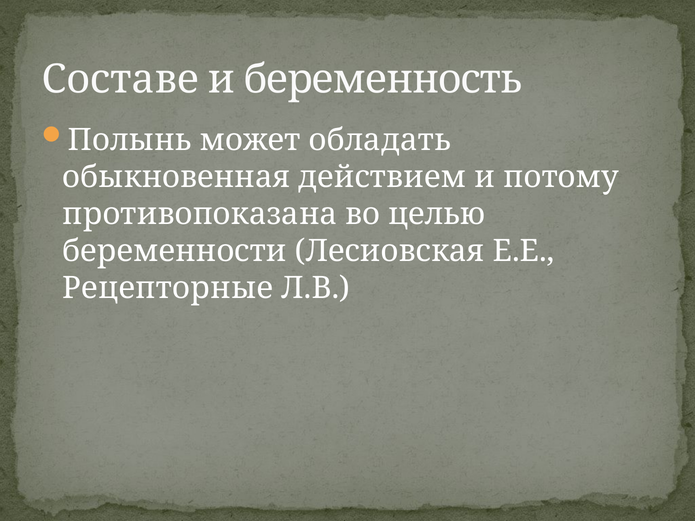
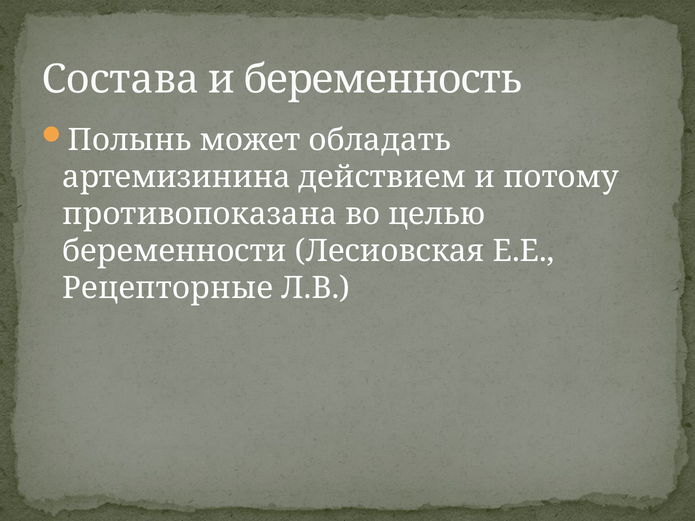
Составе: Составе -> Состава
обыкновенная: обыкновенная -> артемизинина
